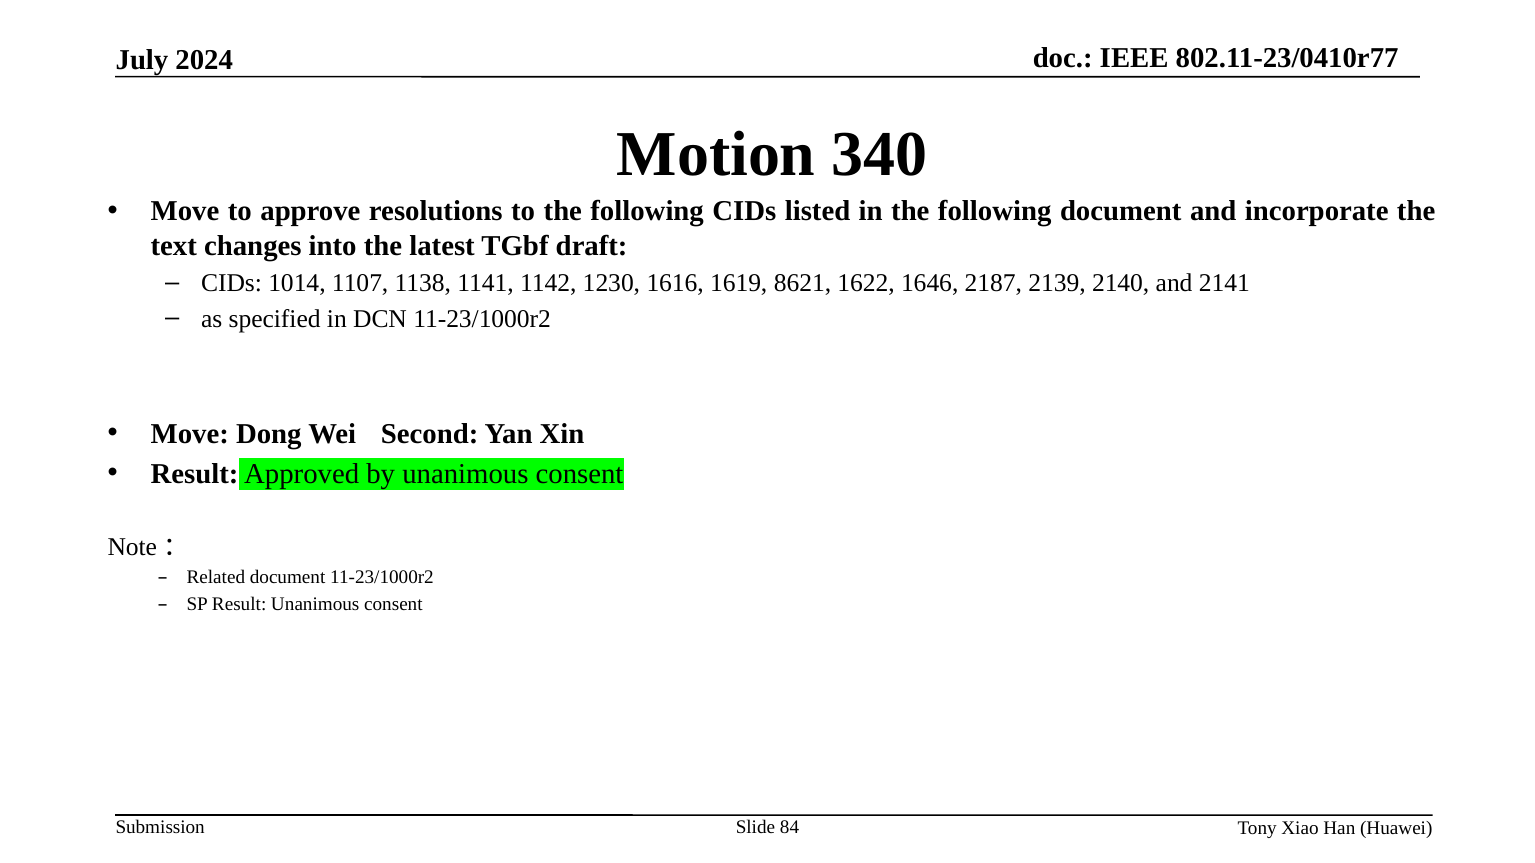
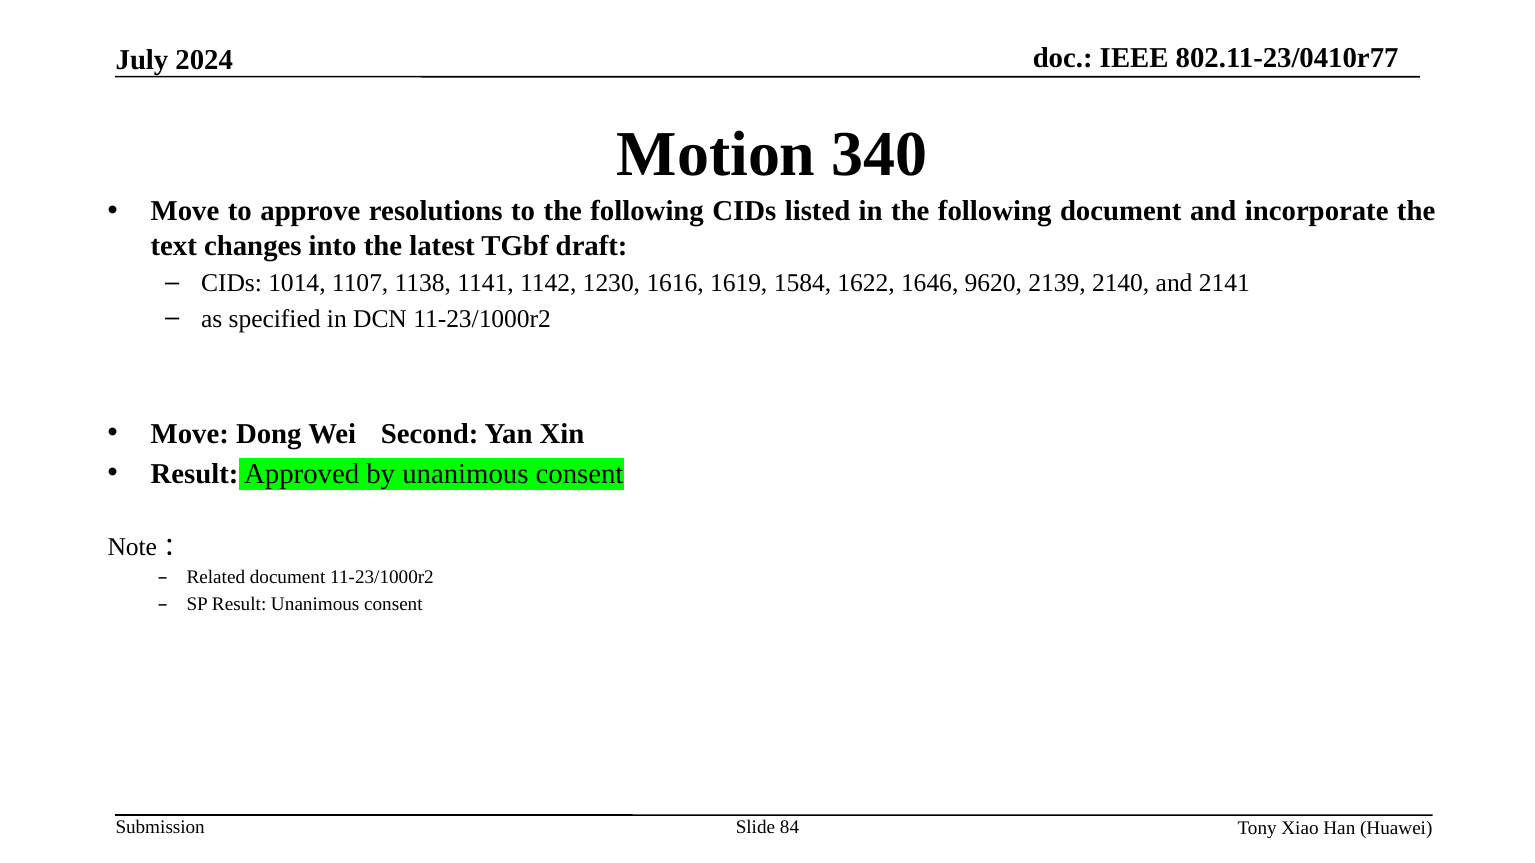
8621: 8621 -> 1584
2187: 2187 -> 9620
